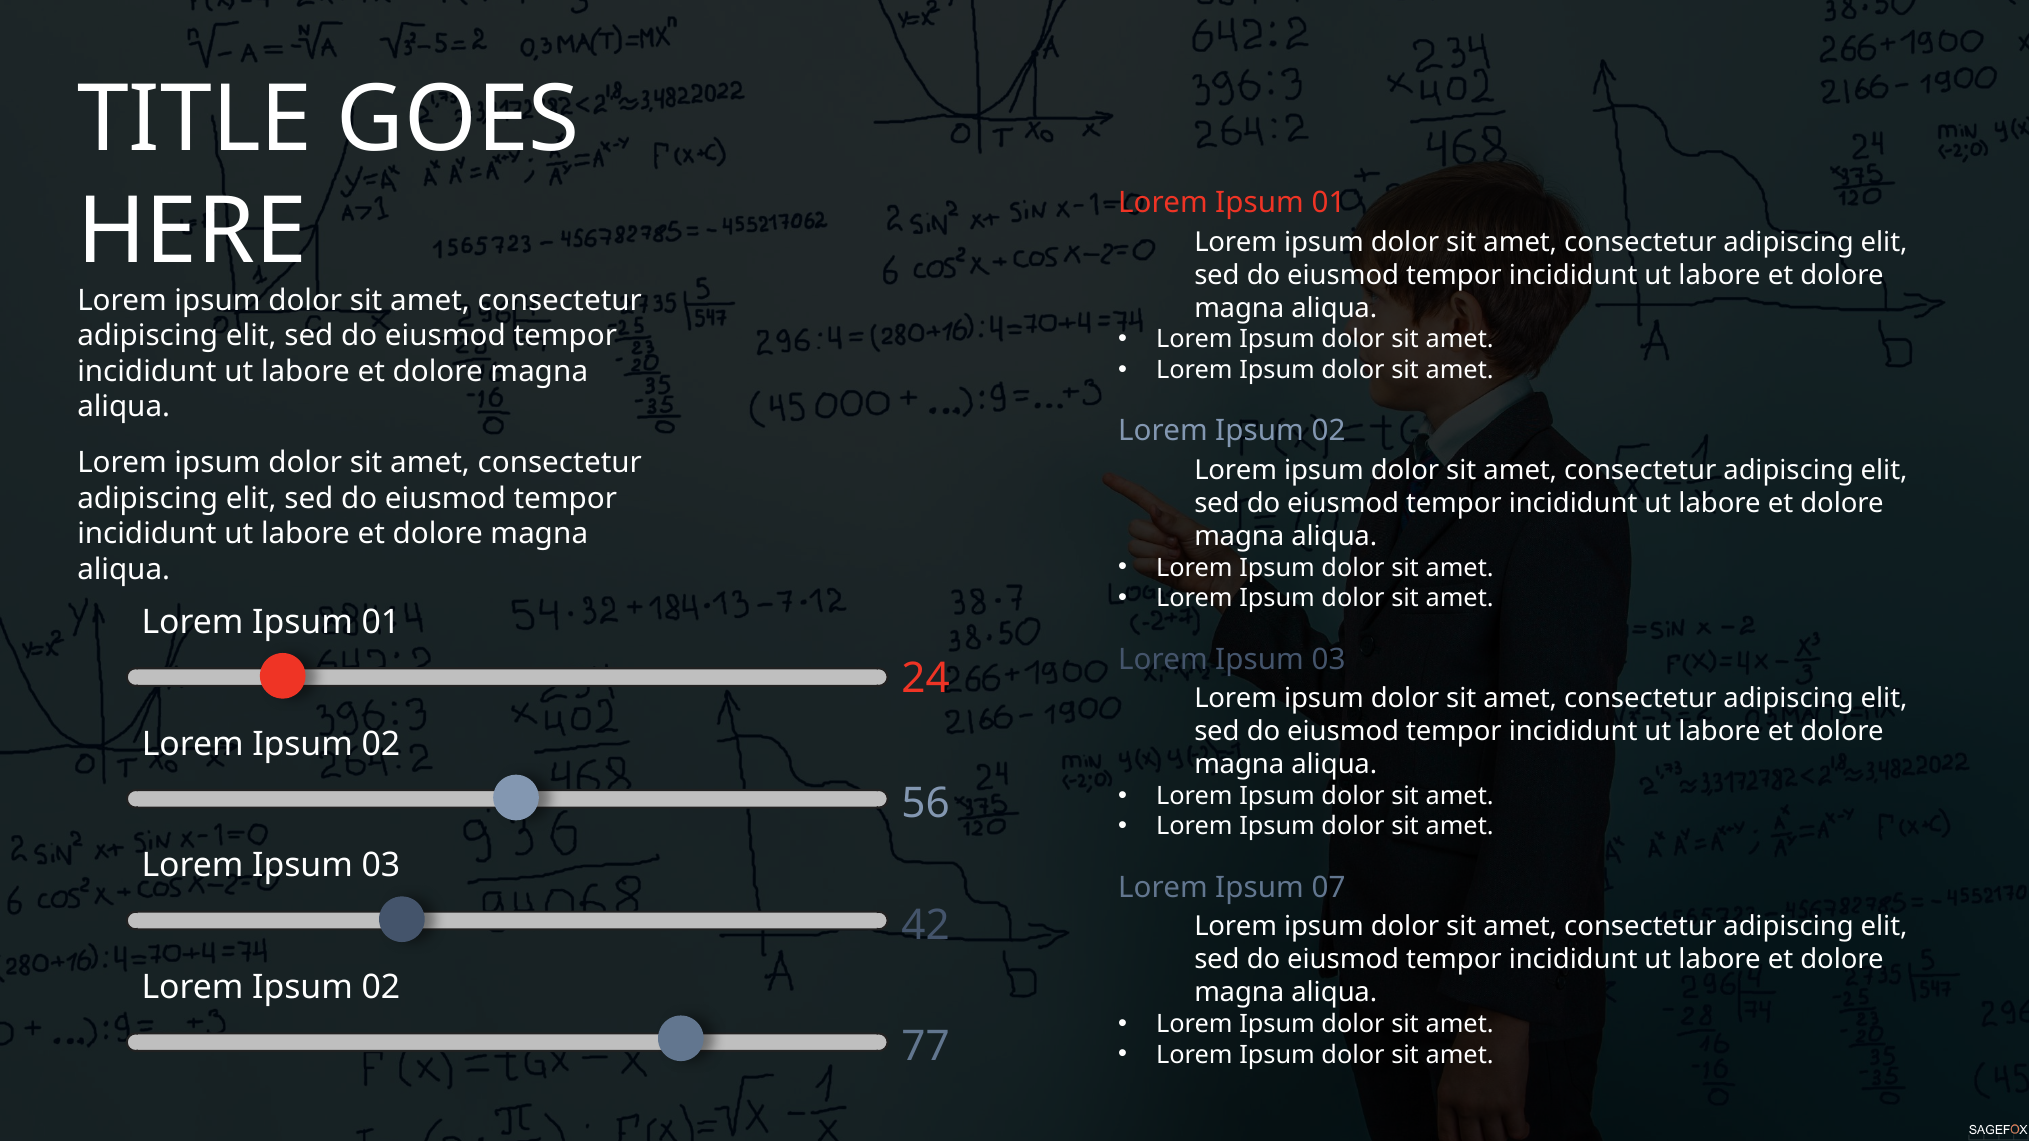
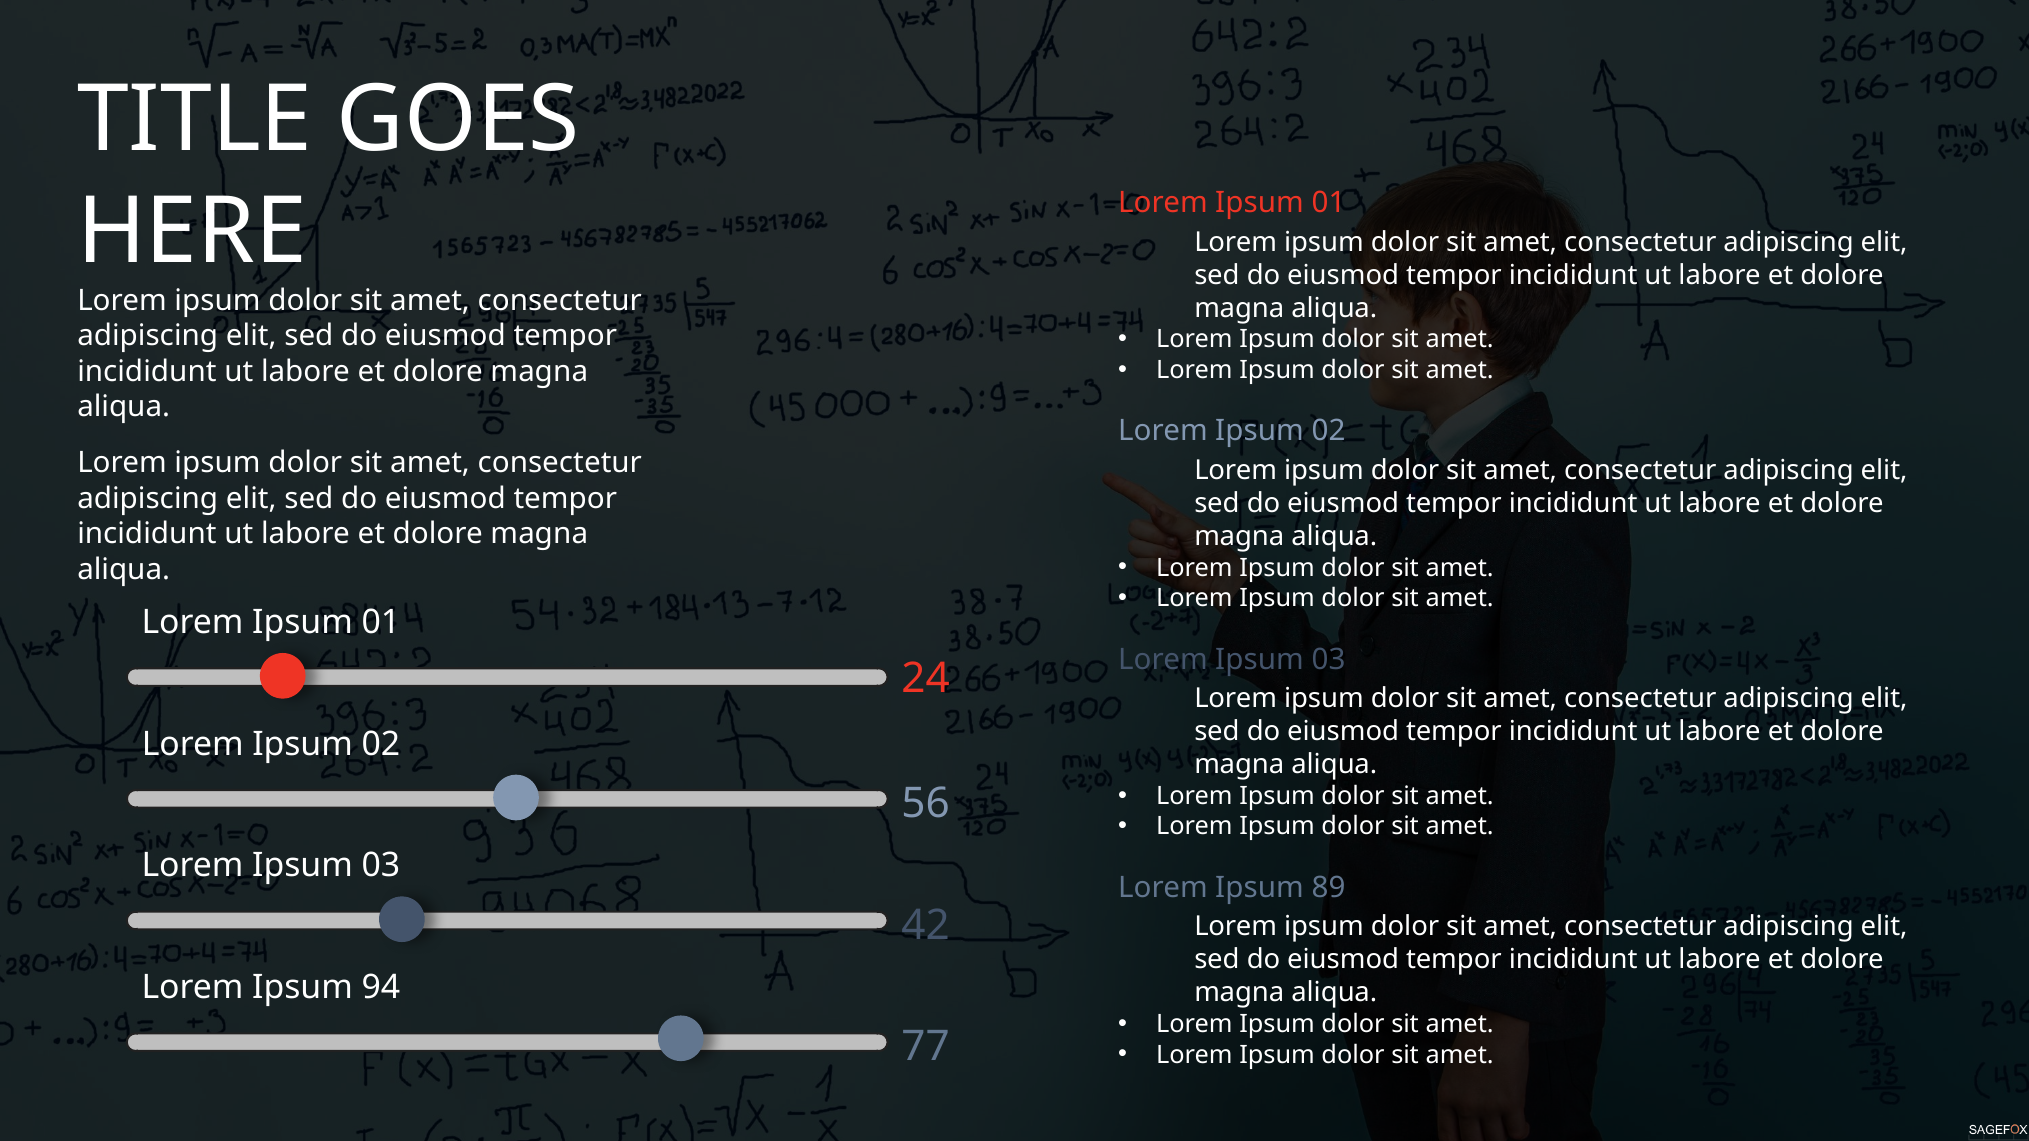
07: 07 -> 89
02 at (381, 988): 02 -> 94
